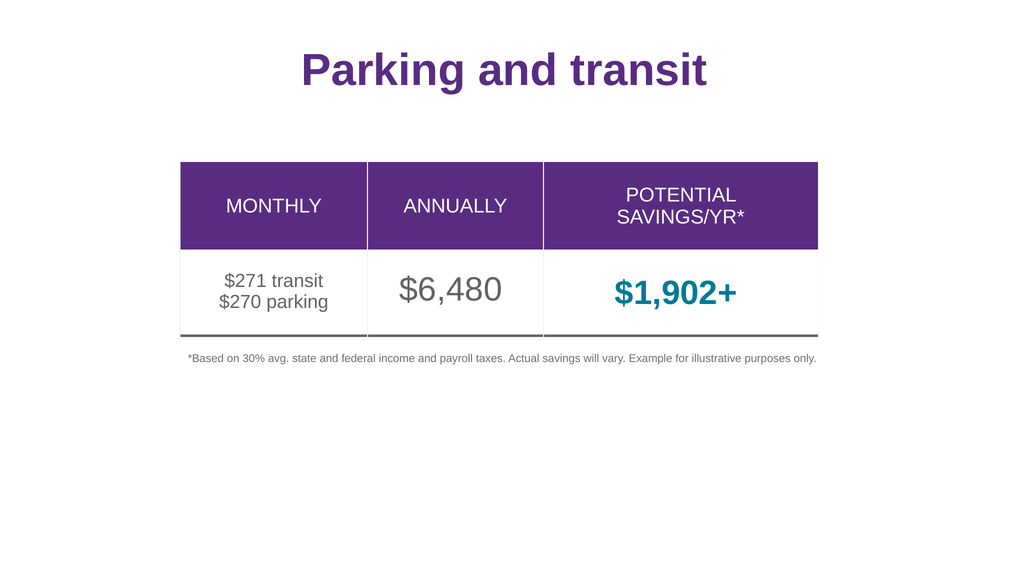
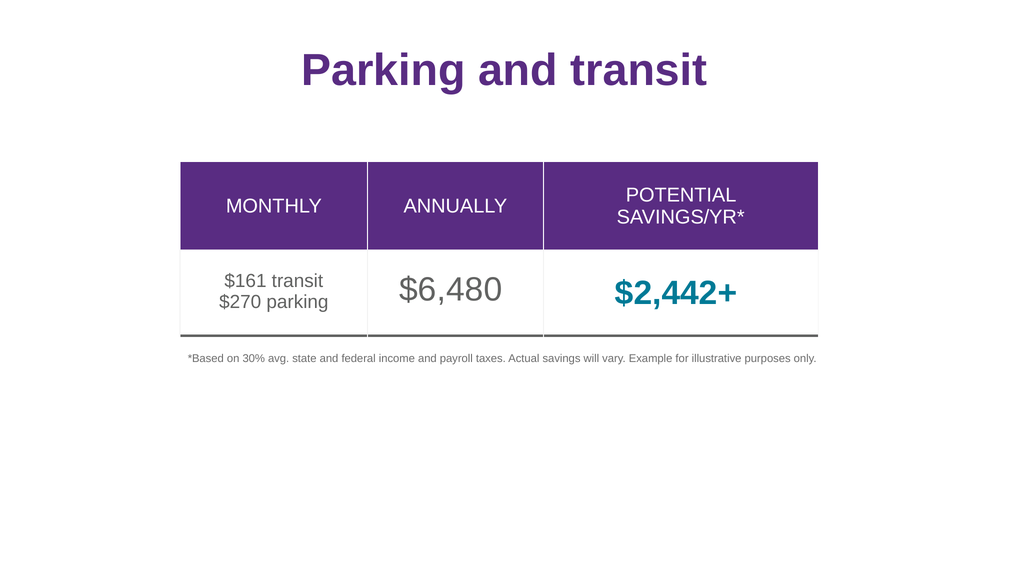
$271: $271 -> $161
$1,902+: $1,902+ -> $2,442+
